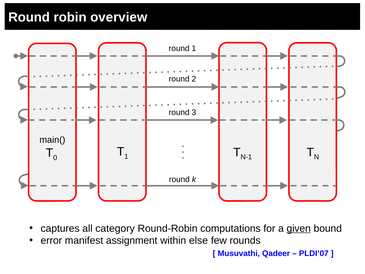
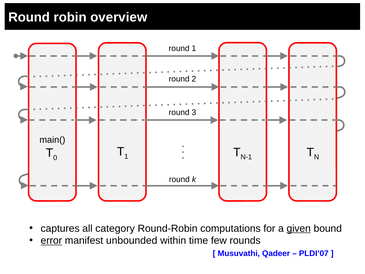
error underline: none -> present
assignment: assignment -> unbounded
else: else -> time
